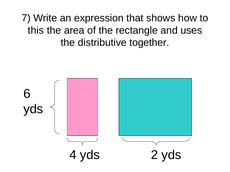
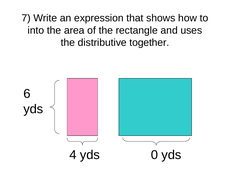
this: this -> into
2: 2 -> 0
